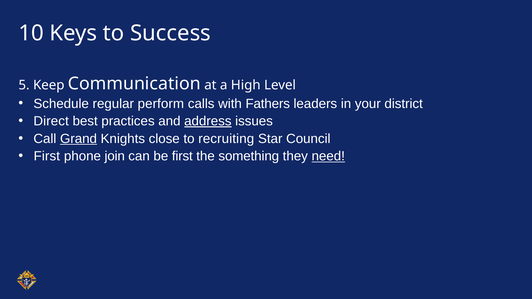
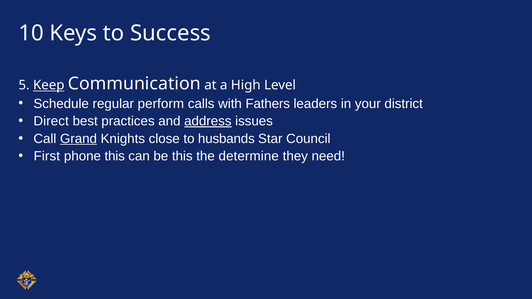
Keep underline: none -> present
recruiting: recruiting -> husbands
phone join: join -> this
be first: first -> this
something: something -> determine
need underline: present -> none
